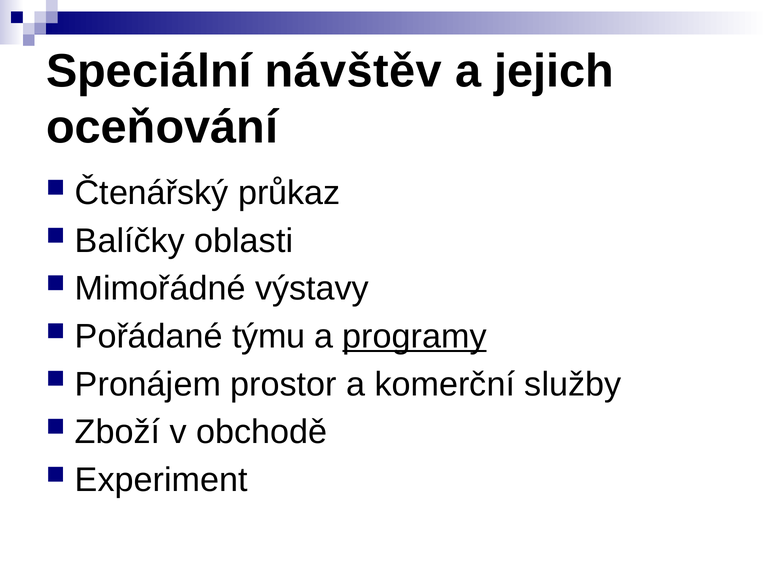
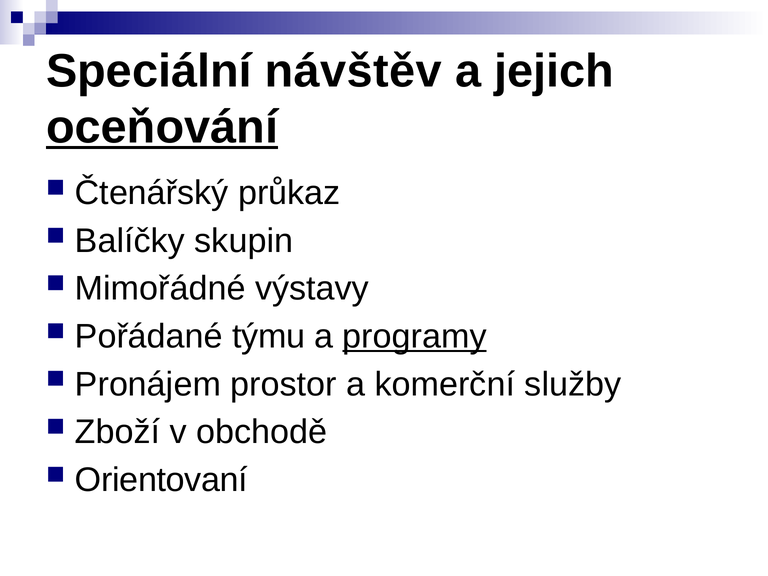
oceňování underline: none -> present
oblasti: oblasti -> skupin
Experiment: Experiment -> Orientovaní
